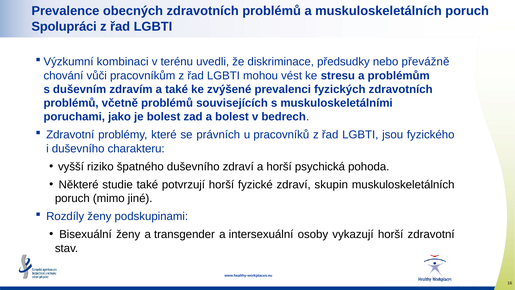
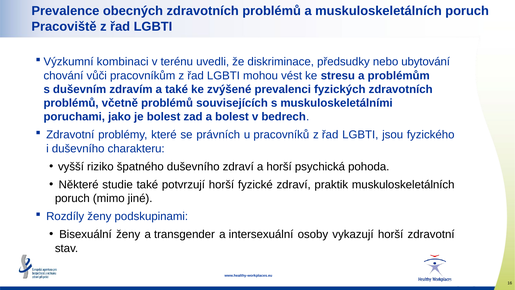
Spolupráci: Spolupráci -> Pracoviště
převážně: převážně -> ubytování
skupin: skupin -> praktik
